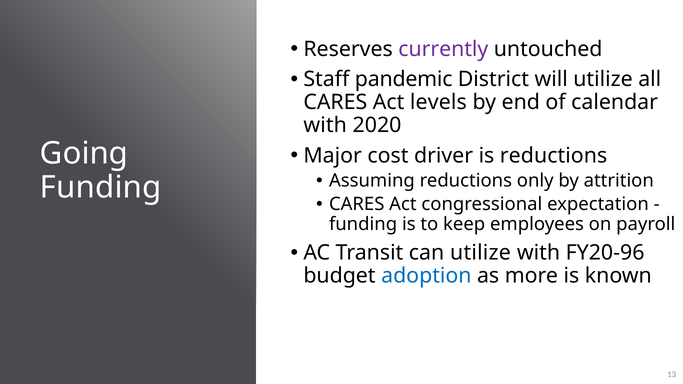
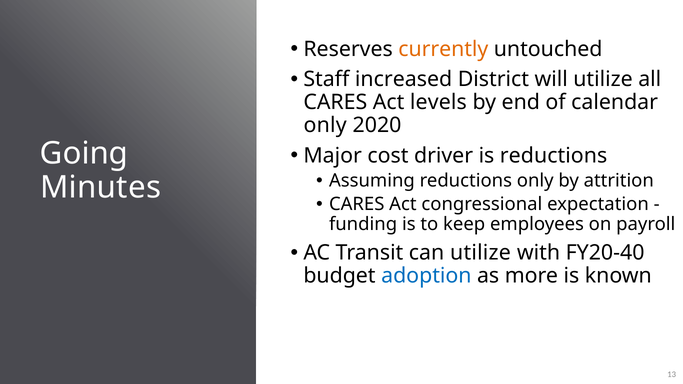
currently colour: purple -> orange
pandemic: pandemic -> increased
with at (325, 125): with -> only
Funding at (101, 188): Funding -> Minutes
FY20-96: FY20-96 -> FY20-40
